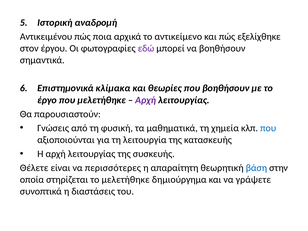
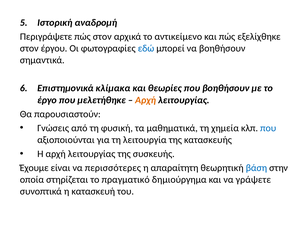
Αντικειμένου: Αντικειμένου -> Περιγράψετε
πώς ποια: ποια -> στον
εδώ colour: purple -> blue
Αρχή at (145, 100) colour: purple -> orange
Θέλετε: Θέλετε -> Έχουμε
το μελετήθηκε: μελετήθηκε -> πραγματικό
διαστάσεις: διαστάσεις -> κατασκευή
